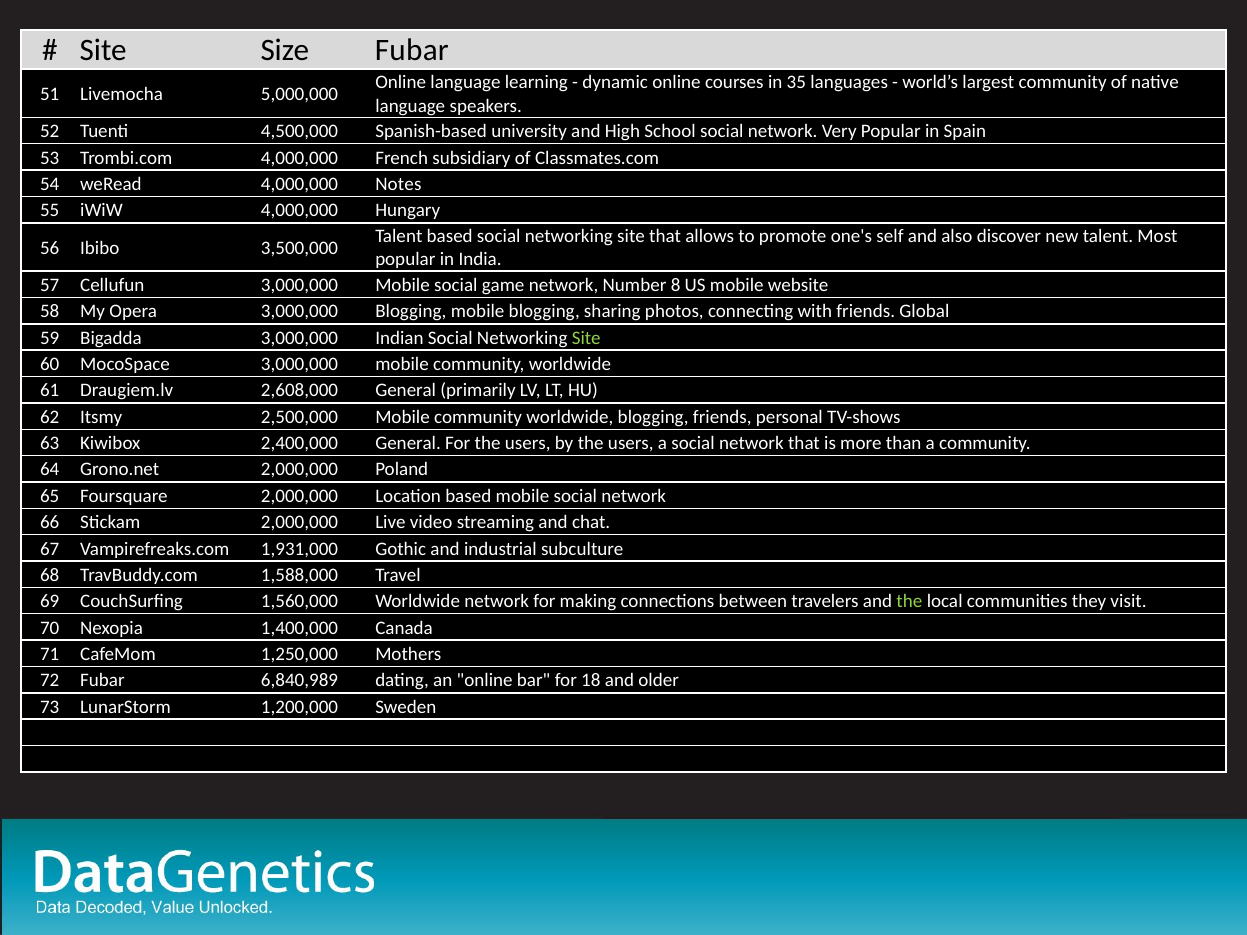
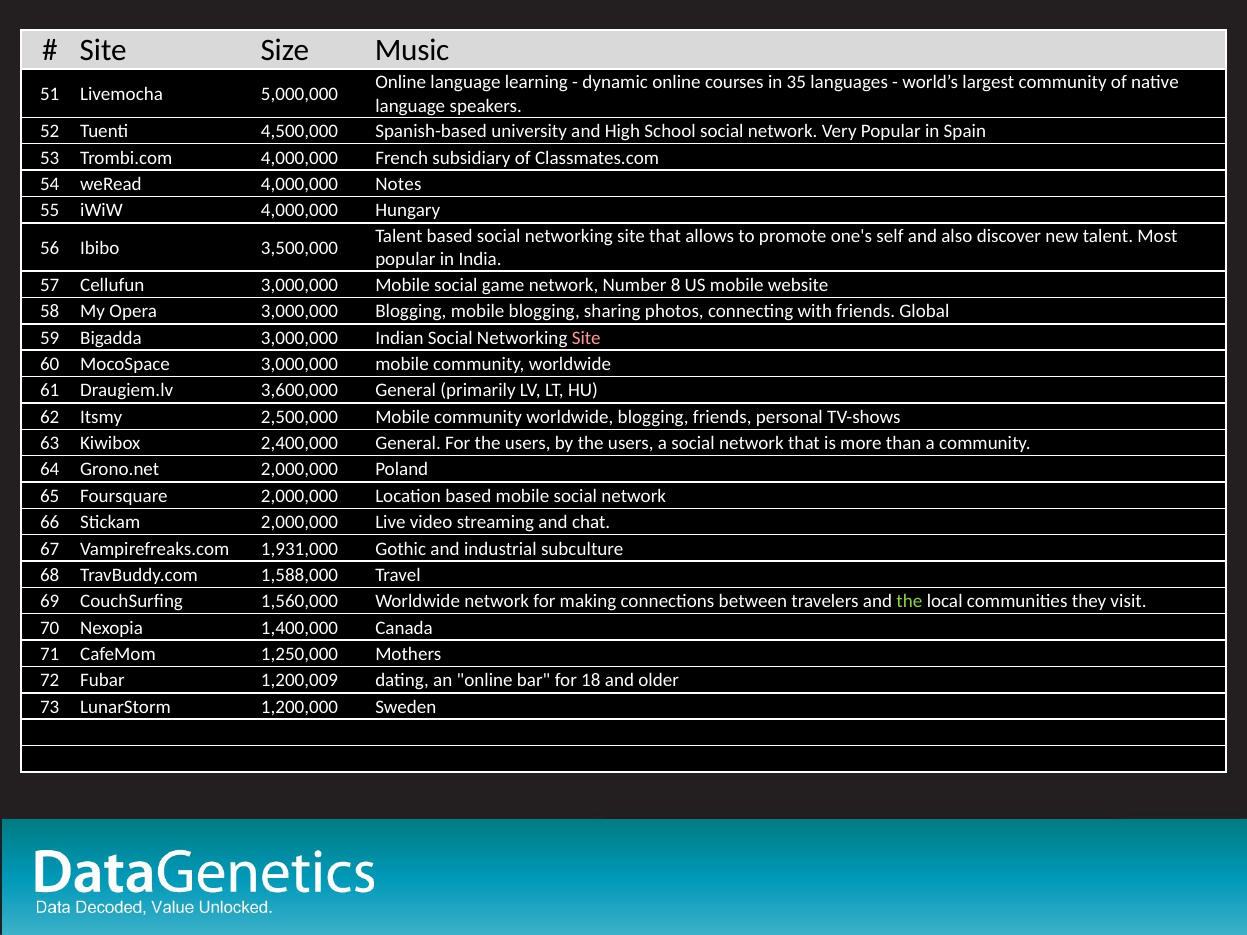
Size Fubar: Fubar -> Music
Site at (586, 338) colour: light green -> pink
2,608,000: 2,608,000 -> 3,600,000
6,840,989: 6,840,989 -> 1,200,009
